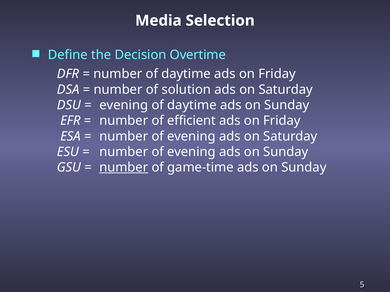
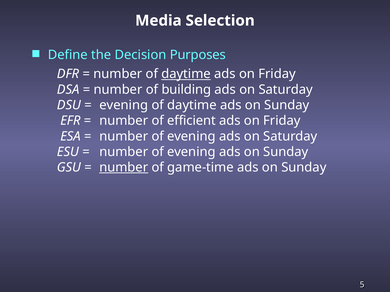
Overtime: Overtime -> Purposes
daytime at (186, 74) underline: none -> present
solution: solution -> building
